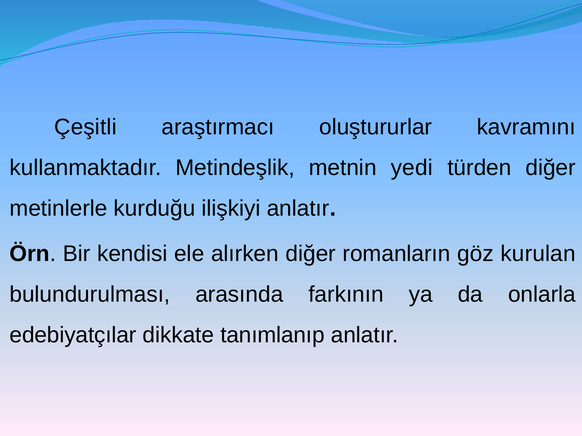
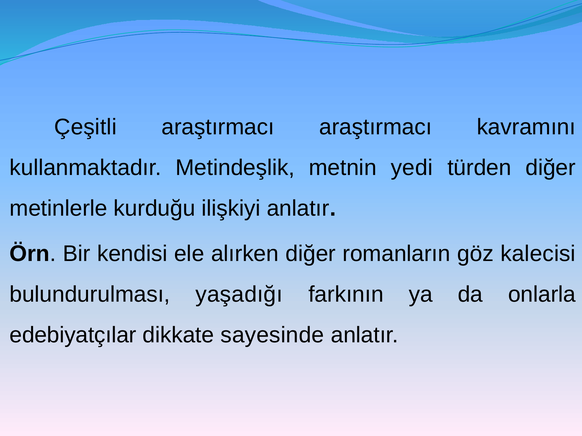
araştırmacı oluştururlar: oluştururlar -> araştırmacı
kurulan: kurulan -> kalecisi
arasında: arasında -> yaşadığı
tanımlanıp: tanımlanıp -> sayesinde
